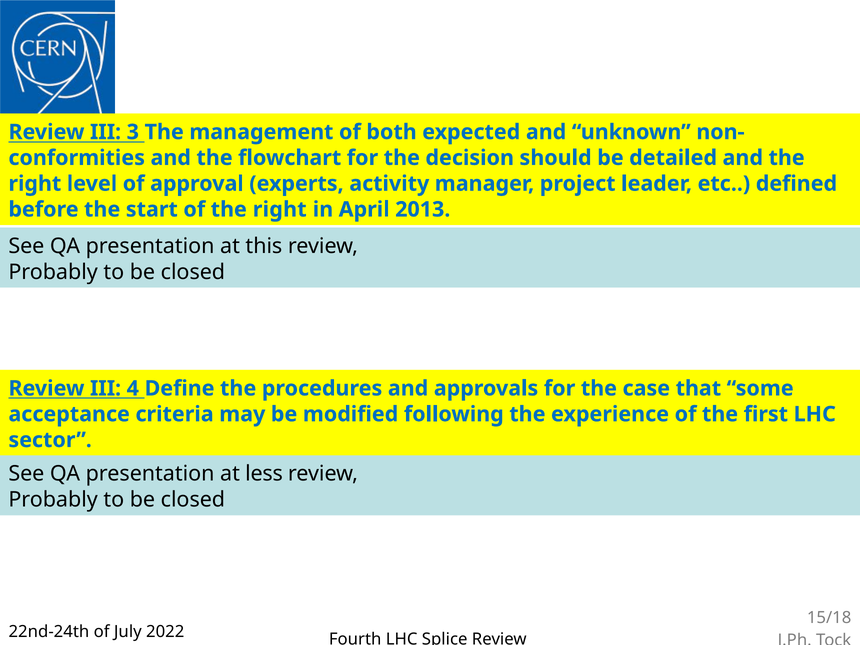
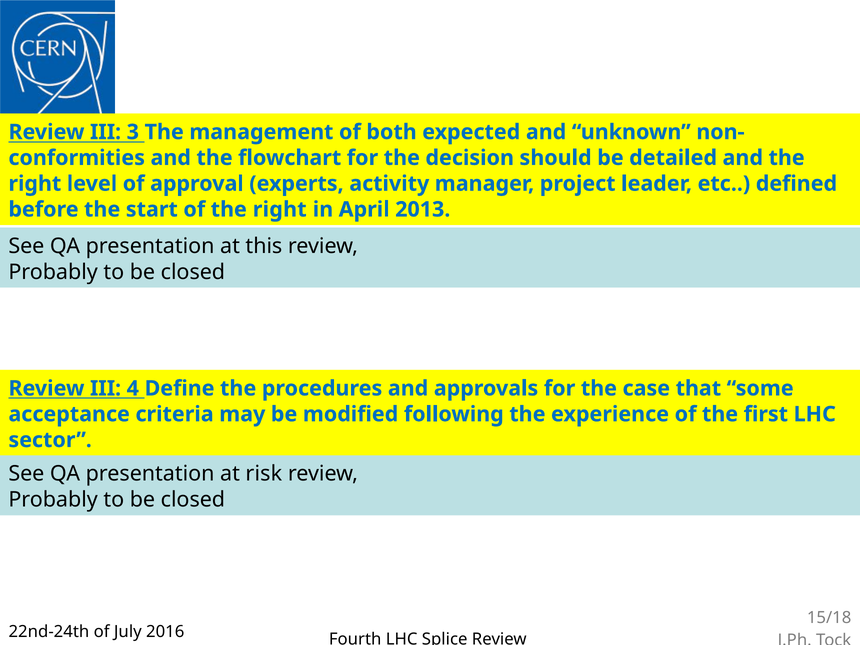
less: less -> risk
2022: 2022 -> 2016
